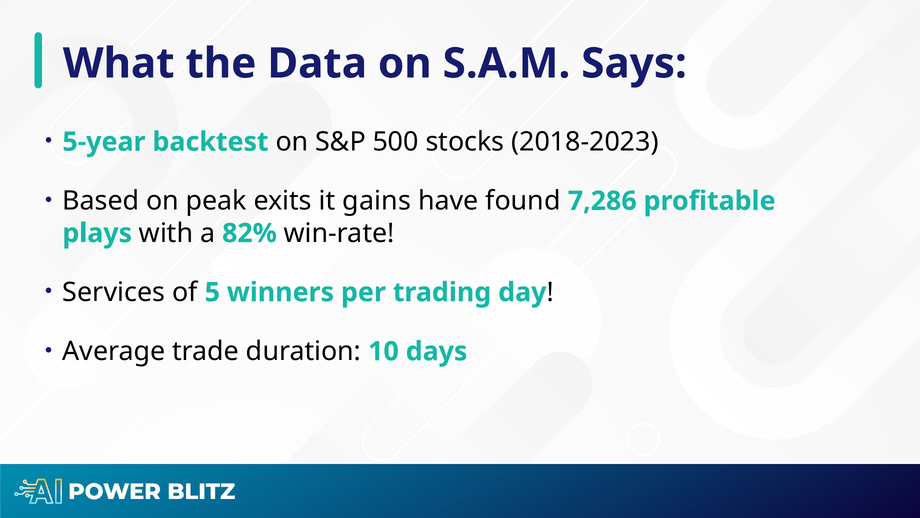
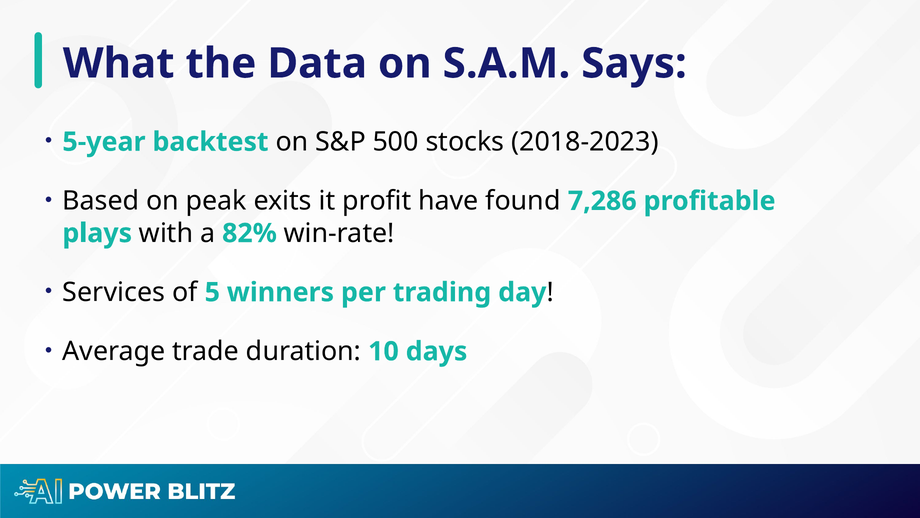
gains: gains -> profit
